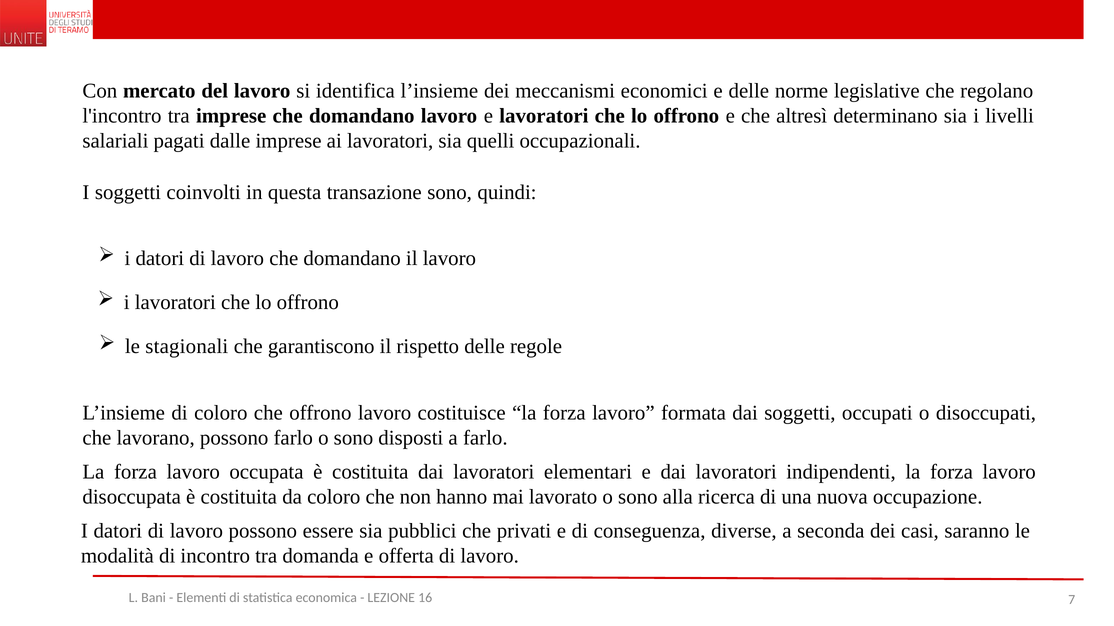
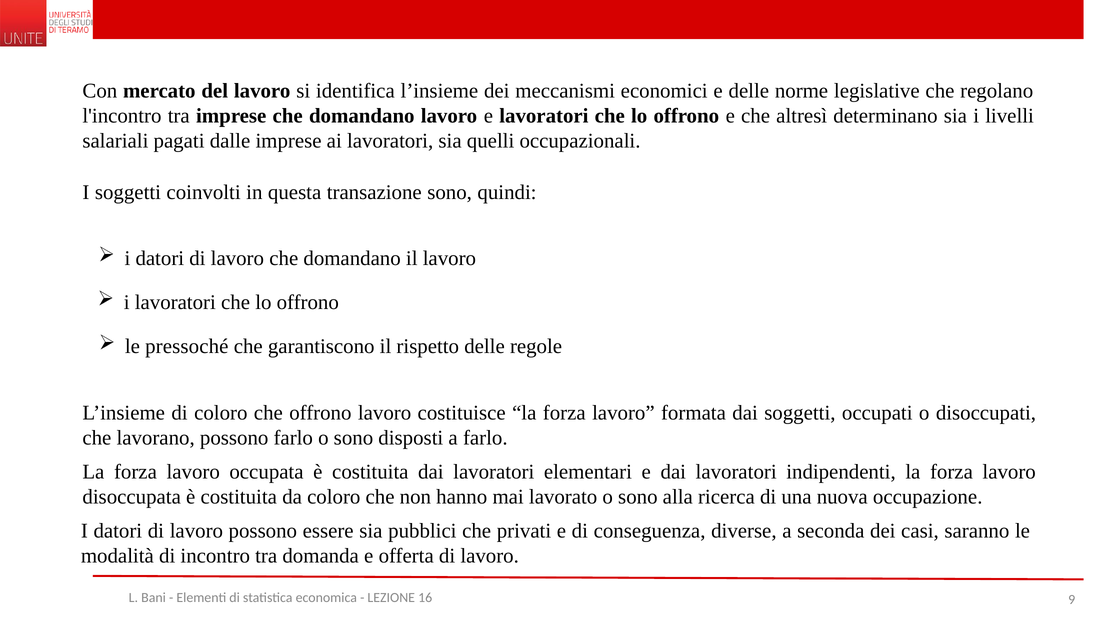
stagionali: stagionali -> pressoché
7: 7 -> 9
